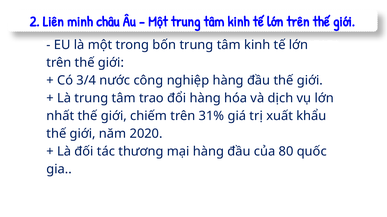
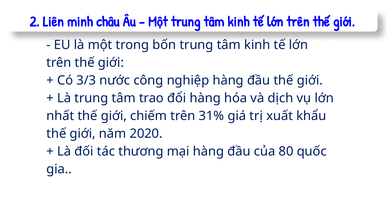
3/4: 3/4 -> 3/3
